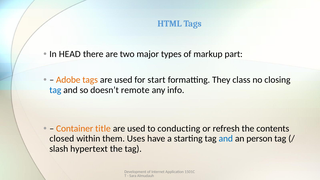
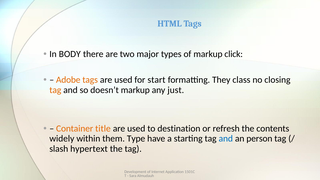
HEAD: HEAD -> BODY
part: part -> click
tag at (55, 90) colour: blue -> orange
doesn’t remote: remote -> markup
info: info -> just
conducting: conducting -> destination
closed: closed -> widely
Uses: Uses -> Type
